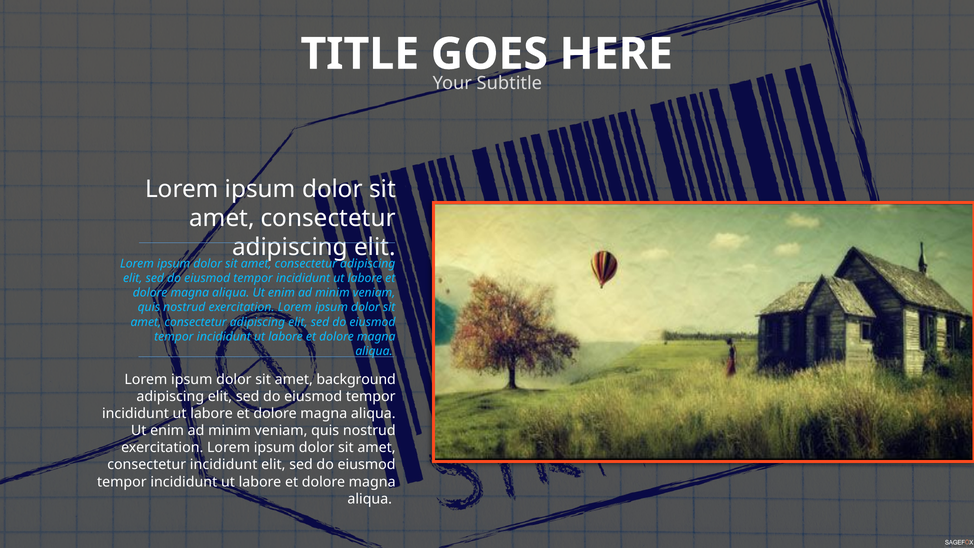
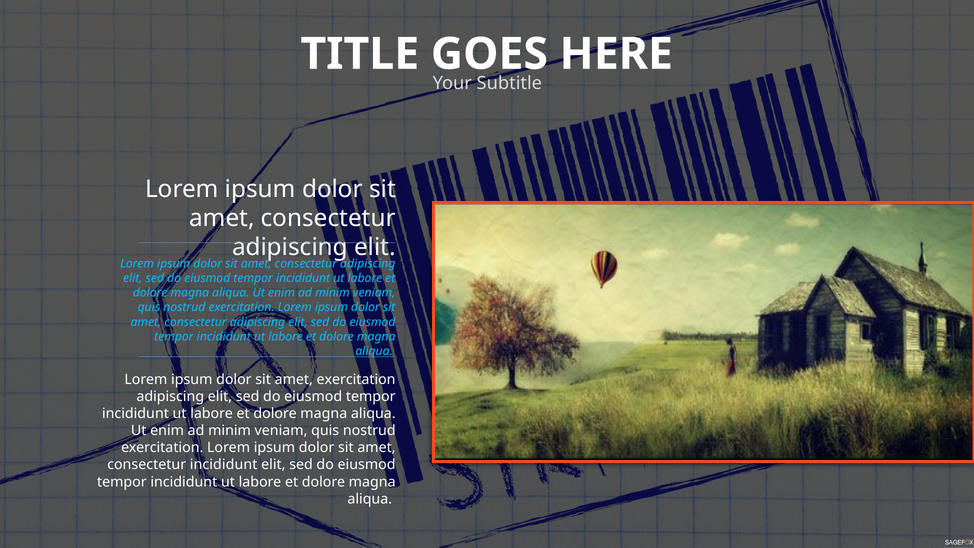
amet background: background -> exercitation
